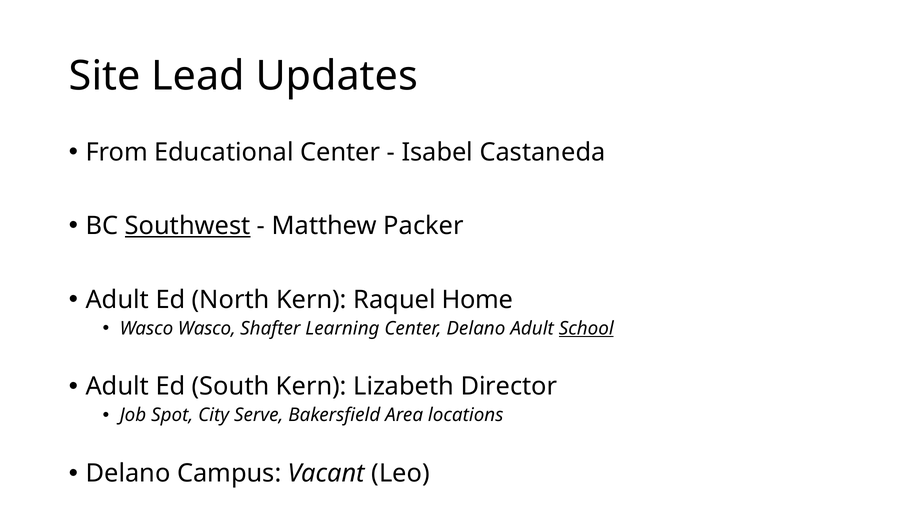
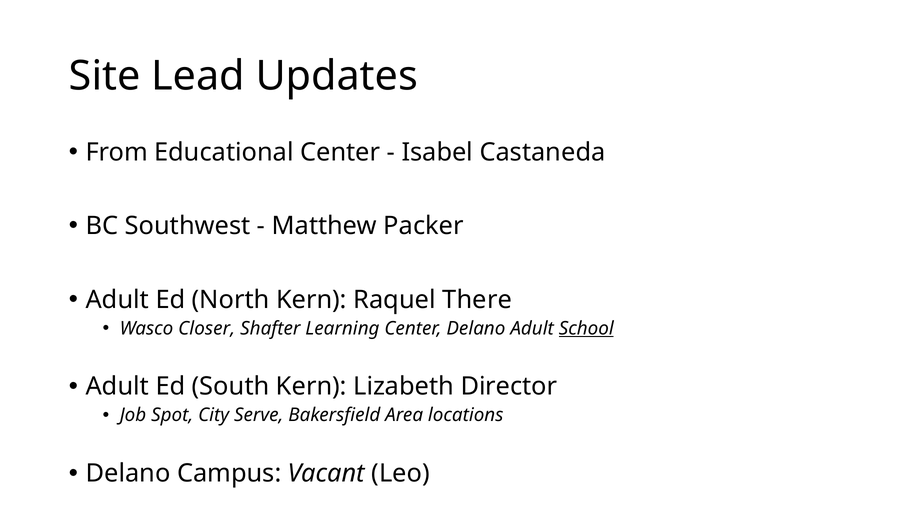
Southwest underline: present -> none
Home: Home -> There
Wasco Wasco: Wasco -> Closer
